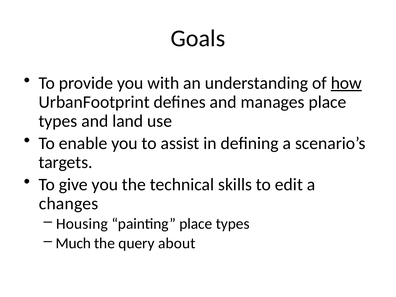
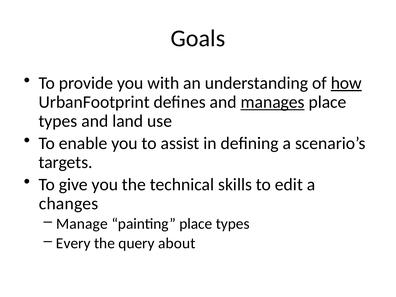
manages underline: none -> present
Housing: Housing -> Manage
Much: Much -> Every
